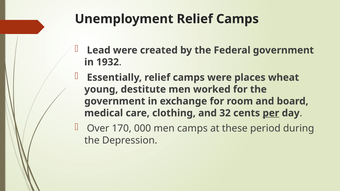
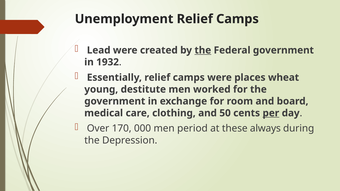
the at (203, 50) underline: none -> present
32: 32 -> 50
men camps: camps -> period
period: period -> always
